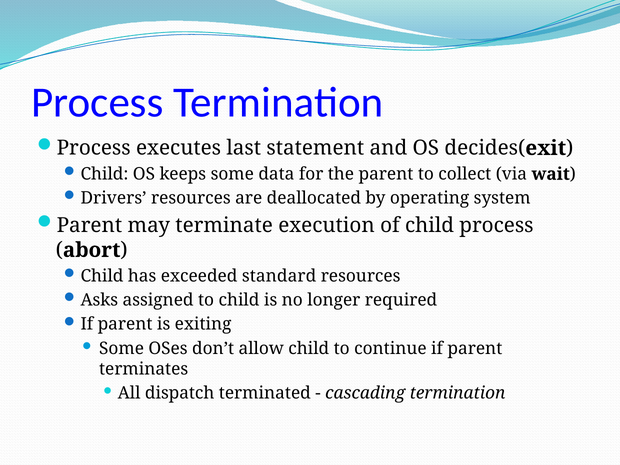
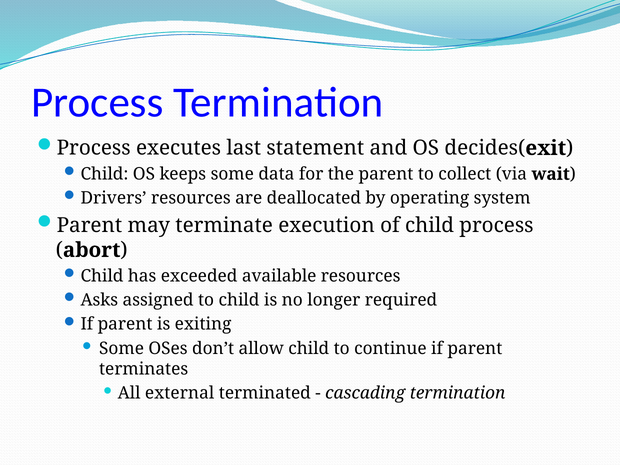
standard: standard -> available
dispatch: dispatch -> external
